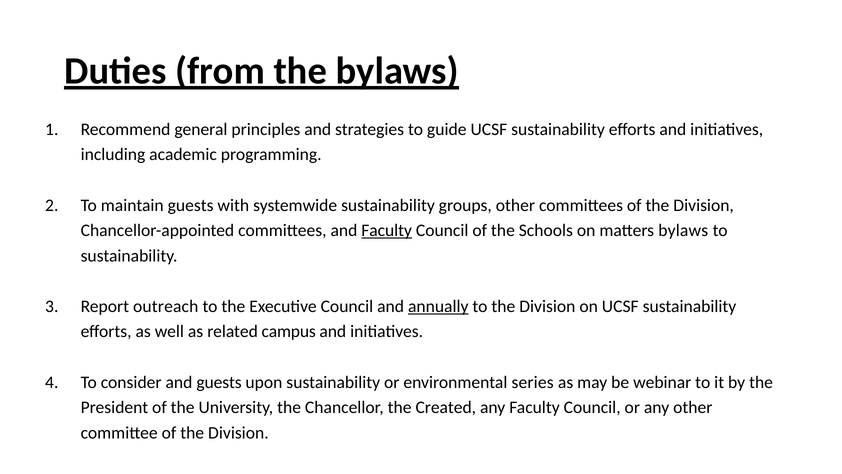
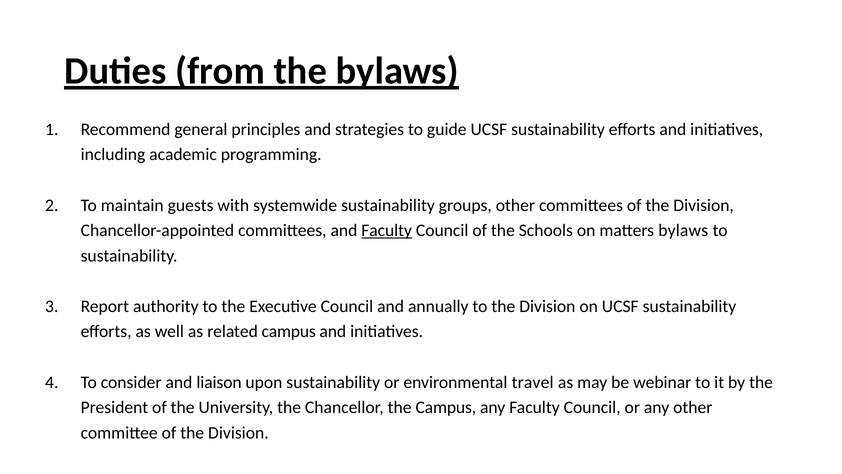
outreach: outreach -> authority
annually underline: present -> none
and guests: guests -> liaison
series: series -> travel
the Created: Created -> Campus
